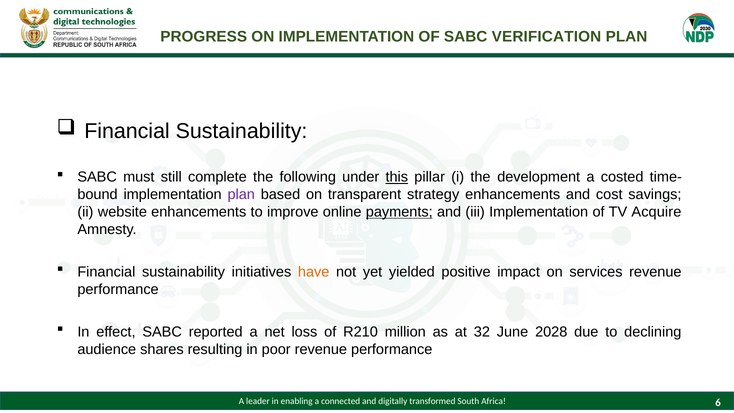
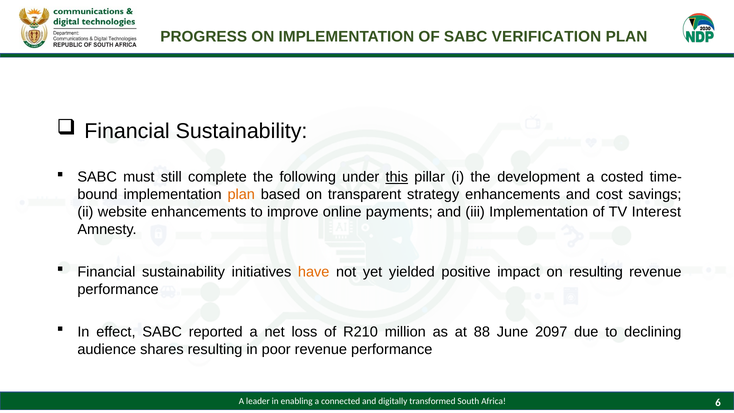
plan at (241, 195) colour: purple -> orange
payments underline: present -> none
Acquire: Acquire -> Interest
on services: services -> resulting
32: 32 -> 88
2028: 2028 -> 2097
